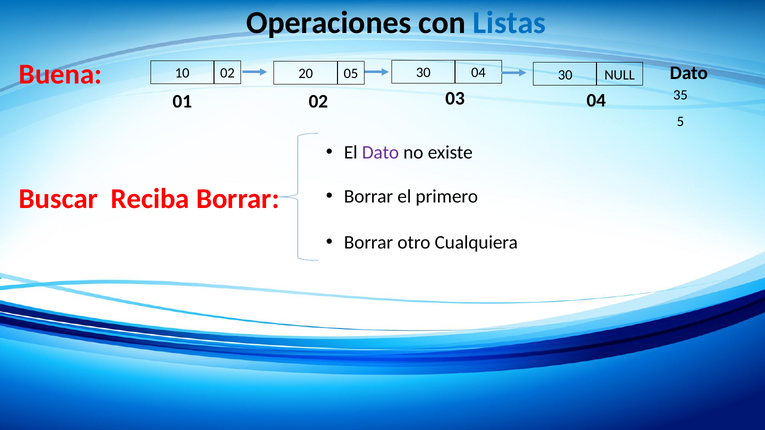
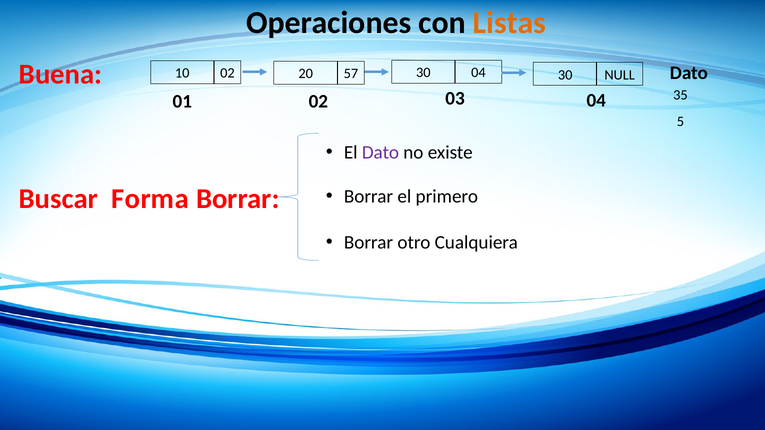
Listas colour: blue -> orange
05: 05 -> 57
Reciba: Reciba -> Forma
